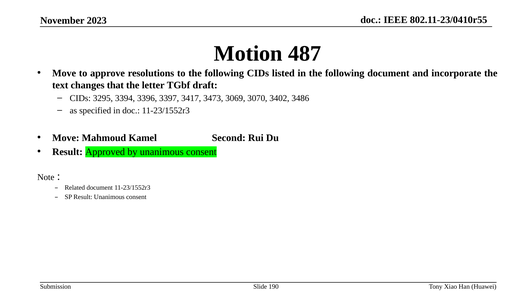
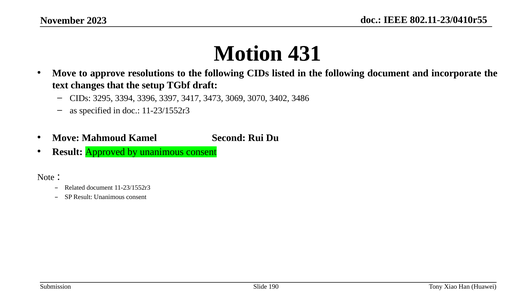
487: 487 -> 431
letter: letter -> setup
